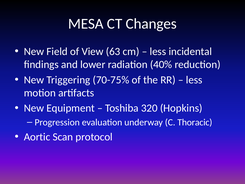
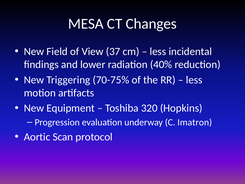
63: 63 -> 37
Thoracic: Thoracic -> Imatron
